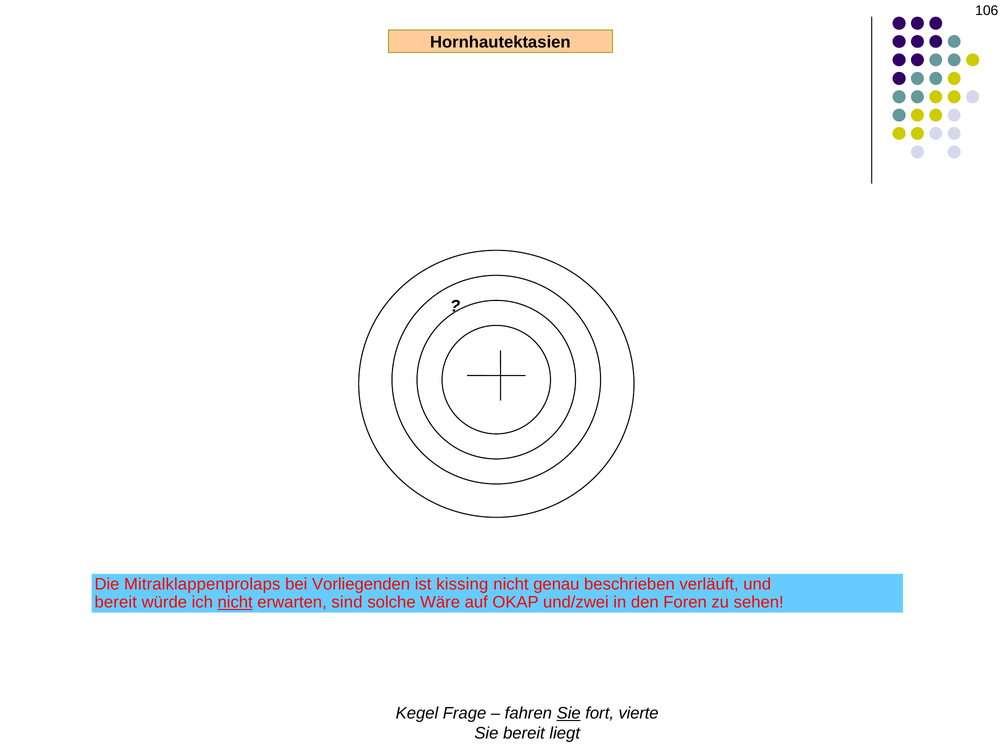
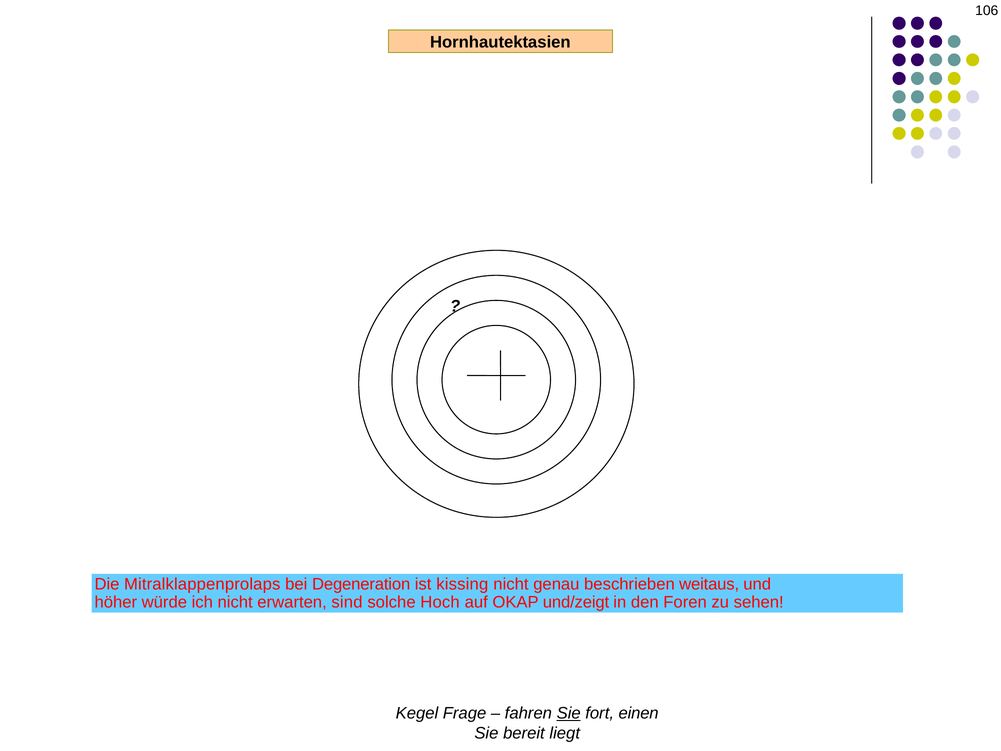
Vorliegenden: Vorliegenden -> Degeneration
verläuft: verläuft -> weitaus
bereit at (116, 602): bereit -> höher
nicht at (235, 602) underline: present -> none
Wäre: Wäre -> Hoch
und/zwei: und/zwei -> und/zeigt
vierte: vierte -> einen
